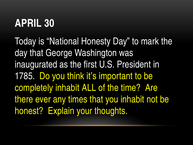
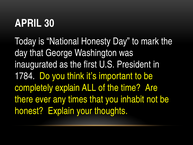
1785: 1785 -> 1784
completely inhabit: inhabit -> explain
